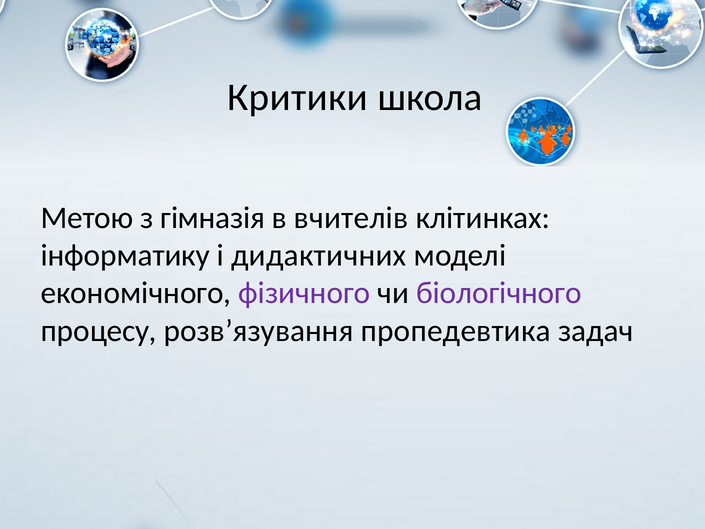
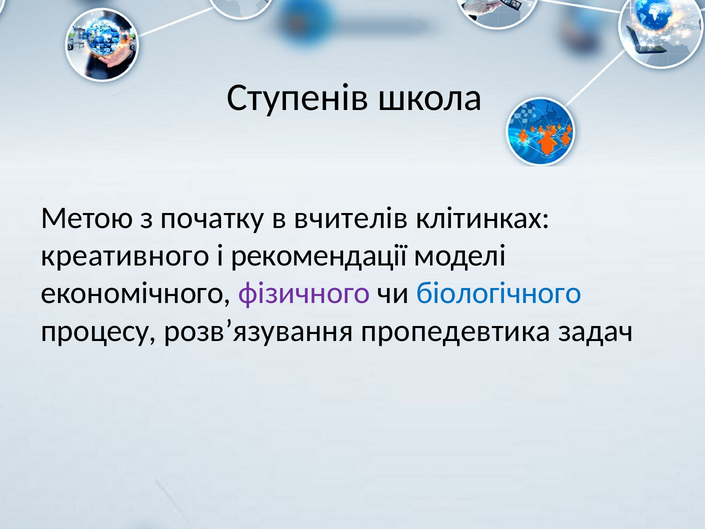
Критики: Критики -> Ступенів
гімназія: гімназія -> початку
інформатику: інформатику -> креативного
дидактичних: дидактичних -> рекомендації
біологічного colour: purple -> blue
